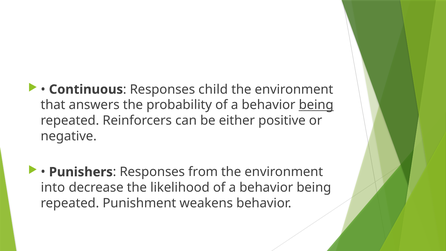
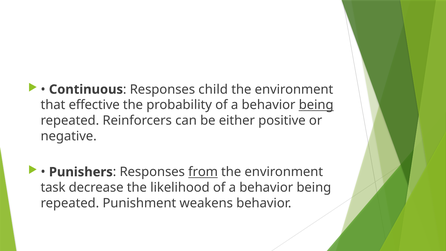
answers: answers -> effective
from underline: none -> present
into: into -> task
